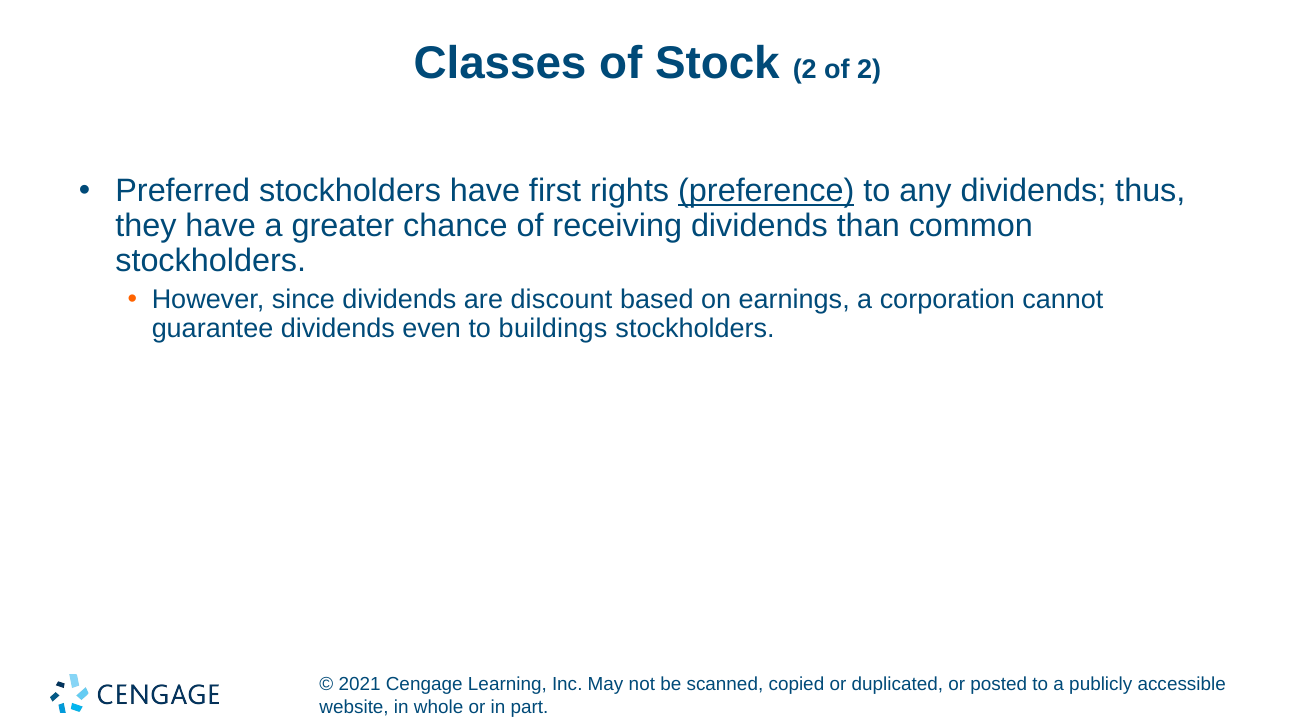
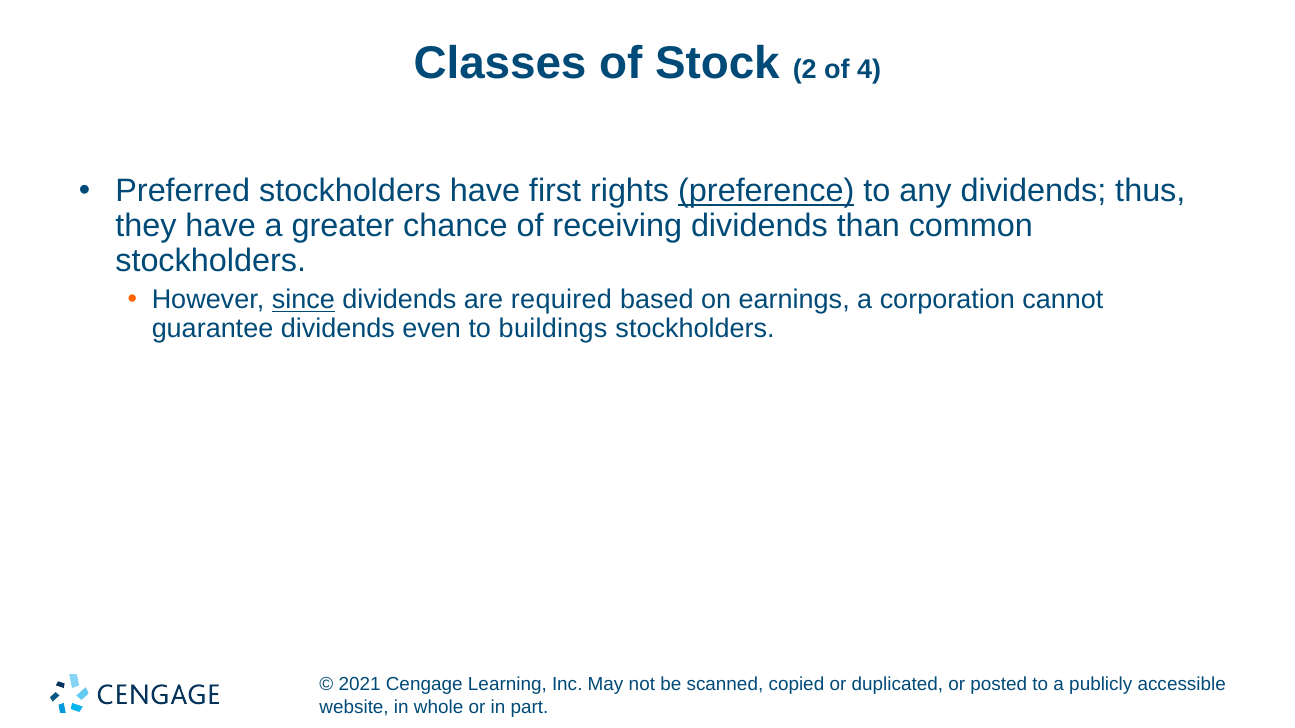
of 2: 2 -> 4
since underline: none -> present
discount: discount -> required
